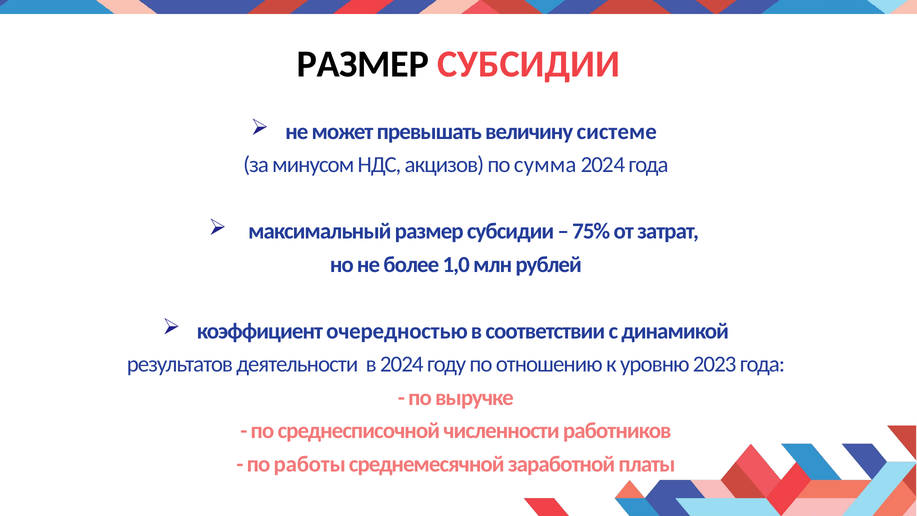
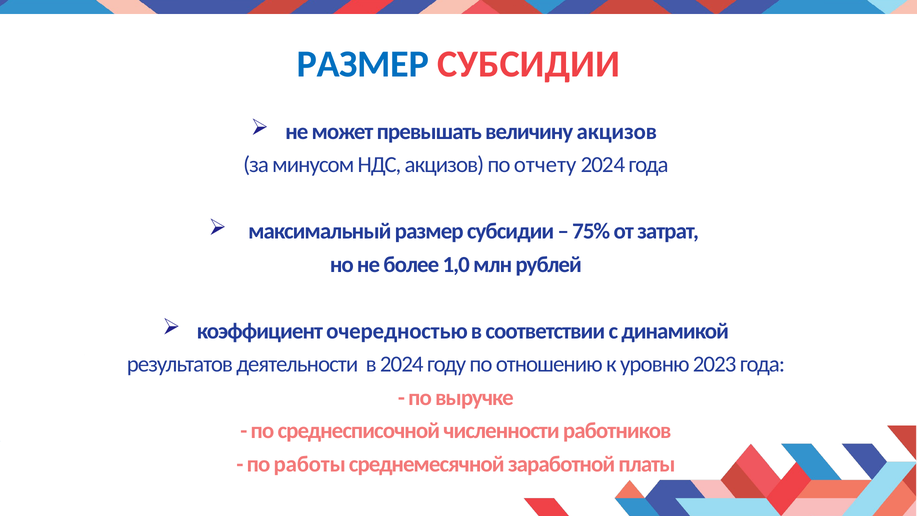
РАЗМЕР at (363, 64) colour: black -> blue
величину системе: системе -> акцизов
сумма: сумма -> отчету
